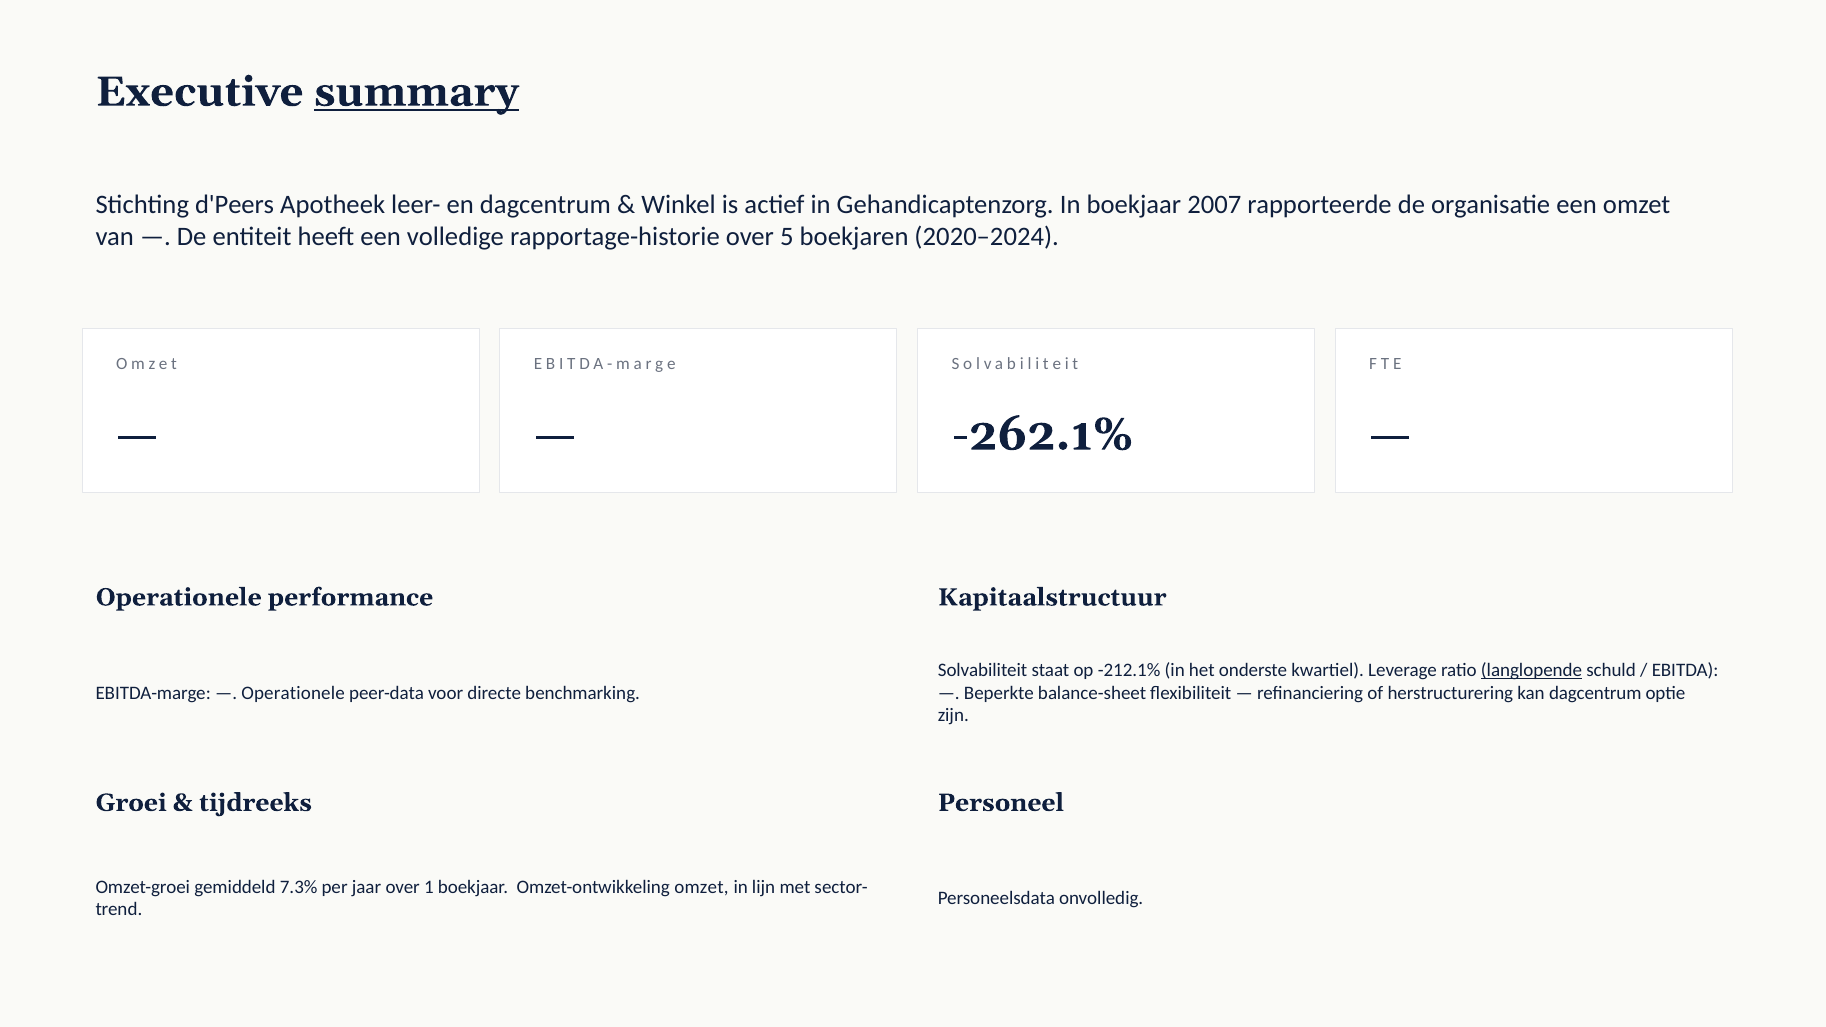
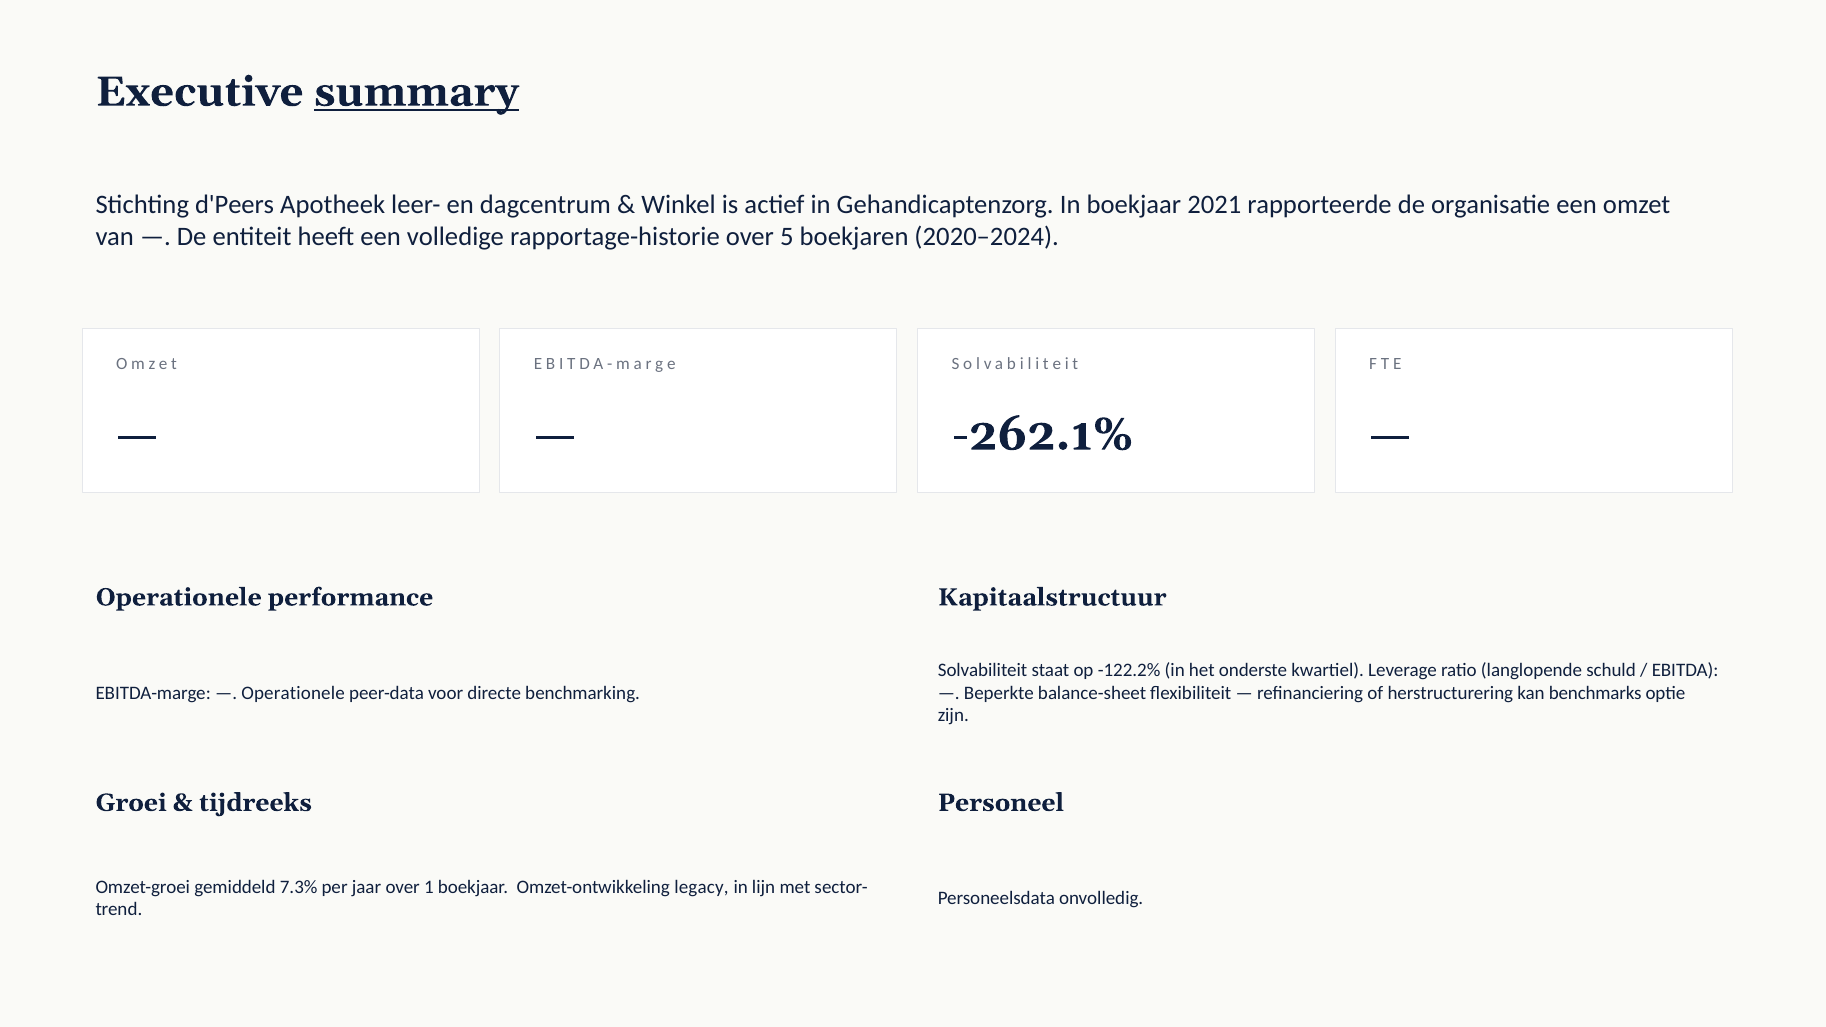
2007: 2007 -> 2021
-212.1%: -212.1% -> -122.2%
langlopende underline: present -> none
kan dagcentrum: dagcentrum -> benchmarks
Omzet-ontwikkeling omzet: omzet -> legacy
